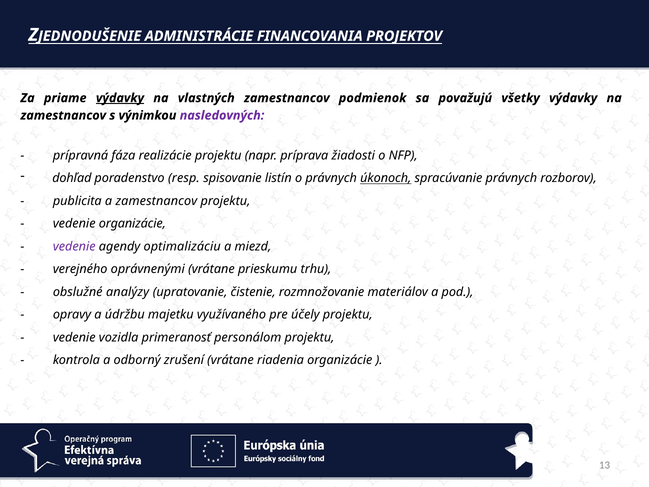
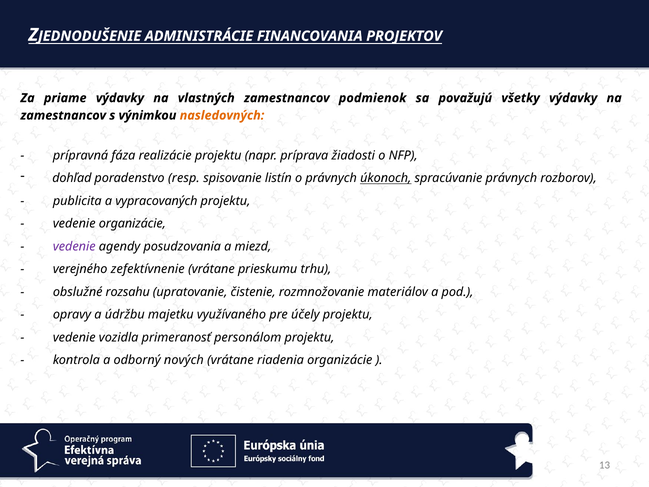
výdavky at (120, 98) underline: present -> none
nasledovných colour: purple -> orange
a zamestnancov: zamestnancov -> vypracovaných
optimalizáciu: optimalizáciu -> posudzovania
oprávnenými: oprávnenými -> zefektívnenie
analýzy: analýzy -> rozsahu
zrušení: zrušení -> nových
